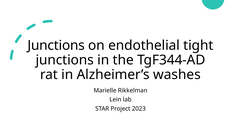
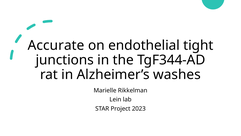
Junctions at (56, 45): Junctions -> Accurate
